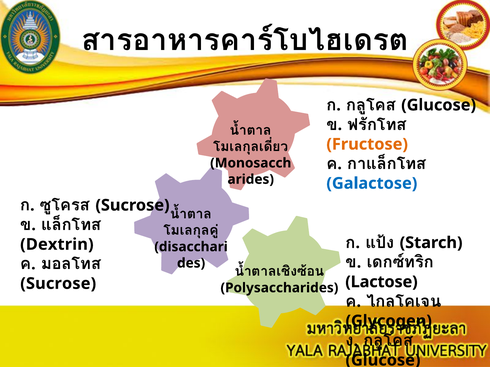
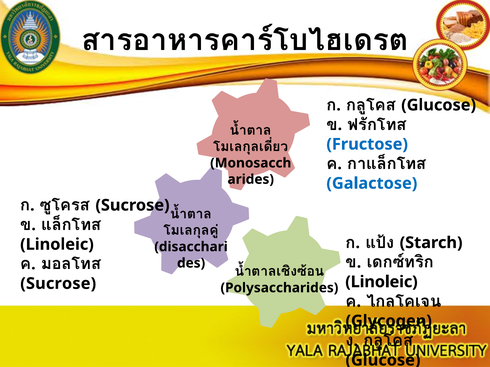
Fructose colour: orange -> blue
Dextrin at (57, 245): Dextrin -> Linoleic
Lactose at (381, 282): Lactose -> Linoleic
